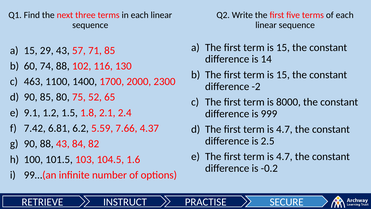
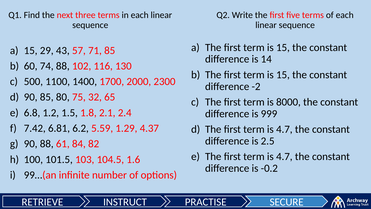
463: 463 -> 500
52: 52 -> 32
9.1: 9.1 -> 6.8
7.66: 7.66 -> 1.29
88 43: 43 -> 61
